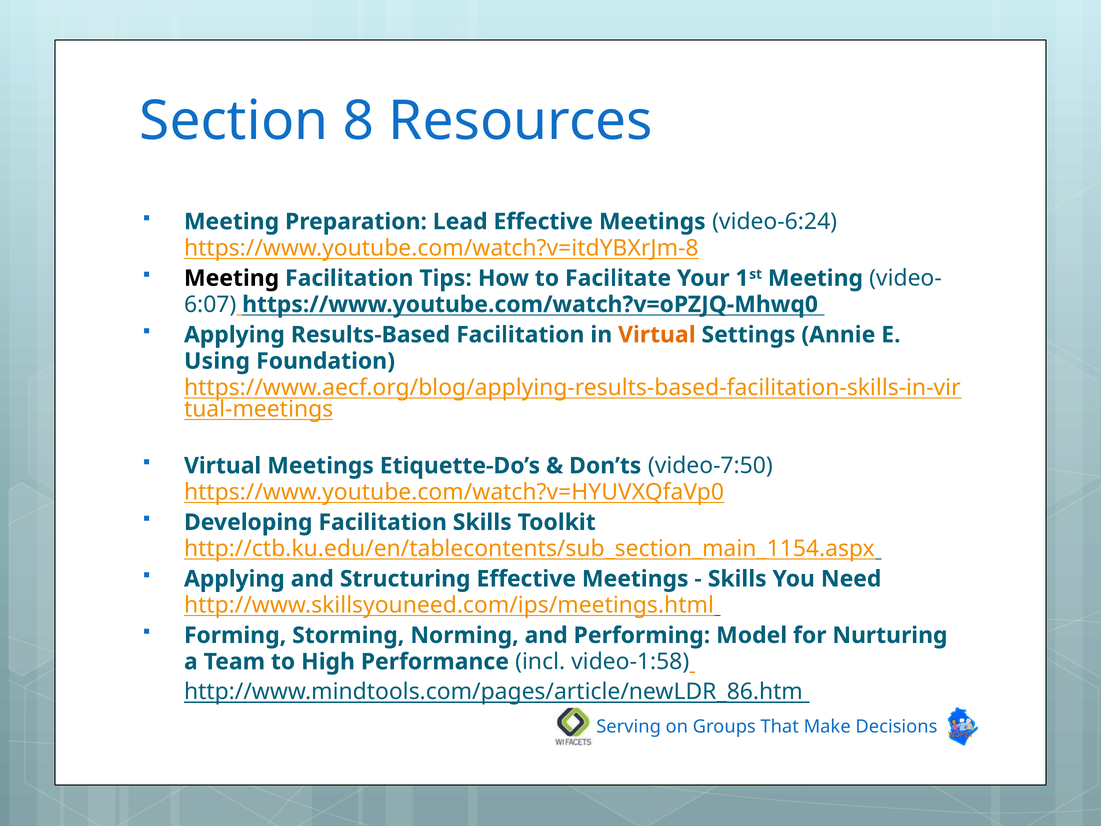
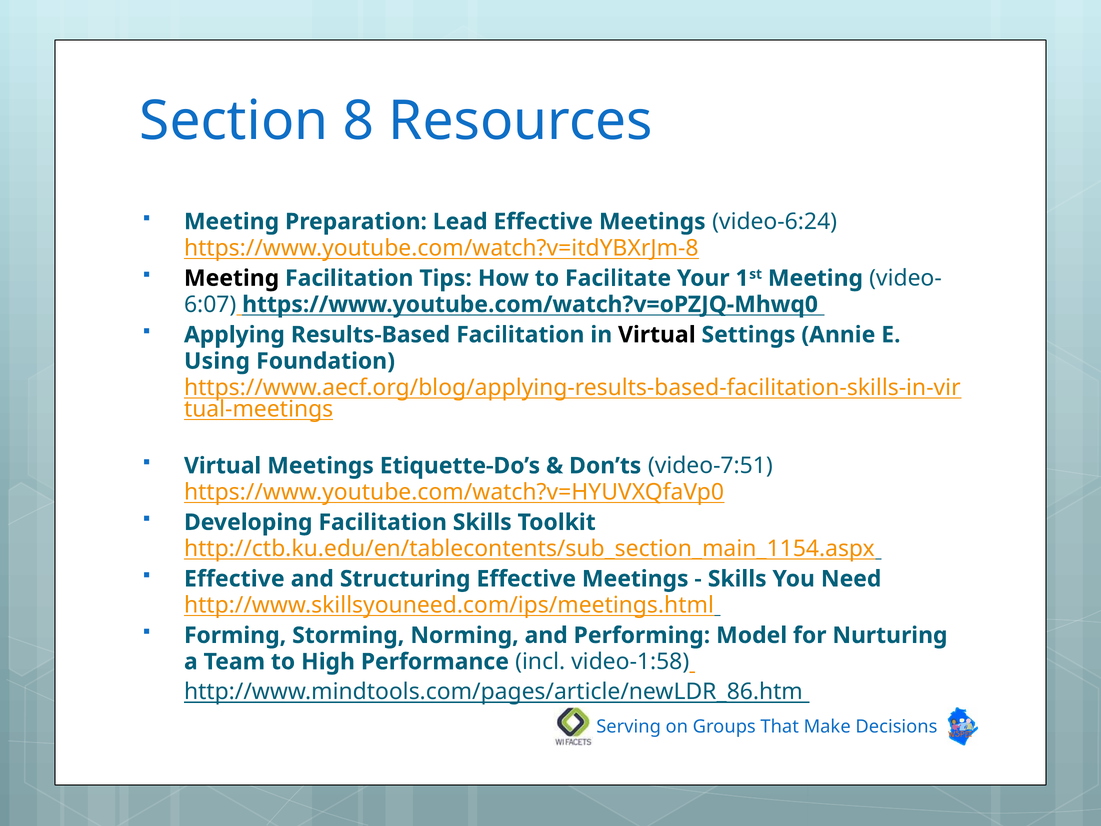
Virtual at (657, 335) colour: orange -> black
video-7:50: video-7:50 -> video-7:51
Applying at (234, 579): Applying -> Effective
